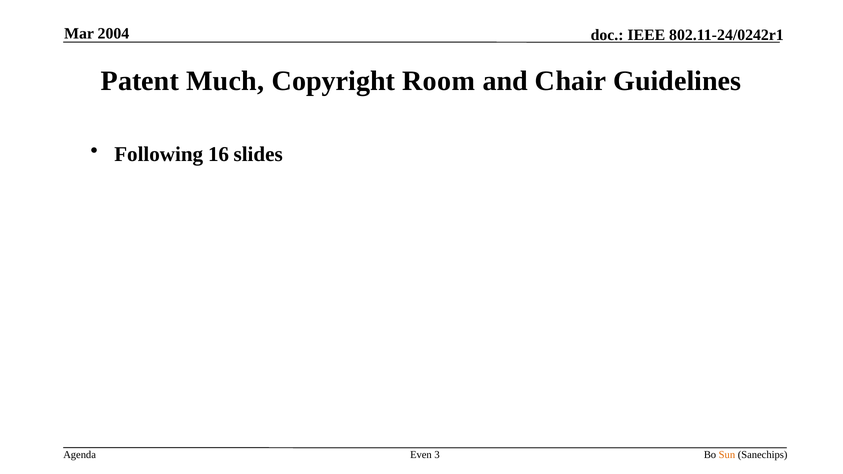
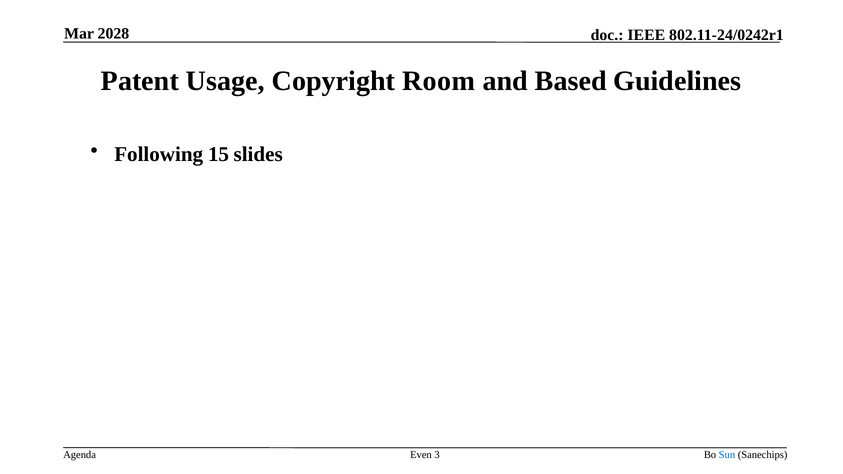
2004: 2004 -> 2028
Much: Much -> Usage
Chair: Chair -> Based
16: 16 -> 15
Sun colour: orange -> blue
